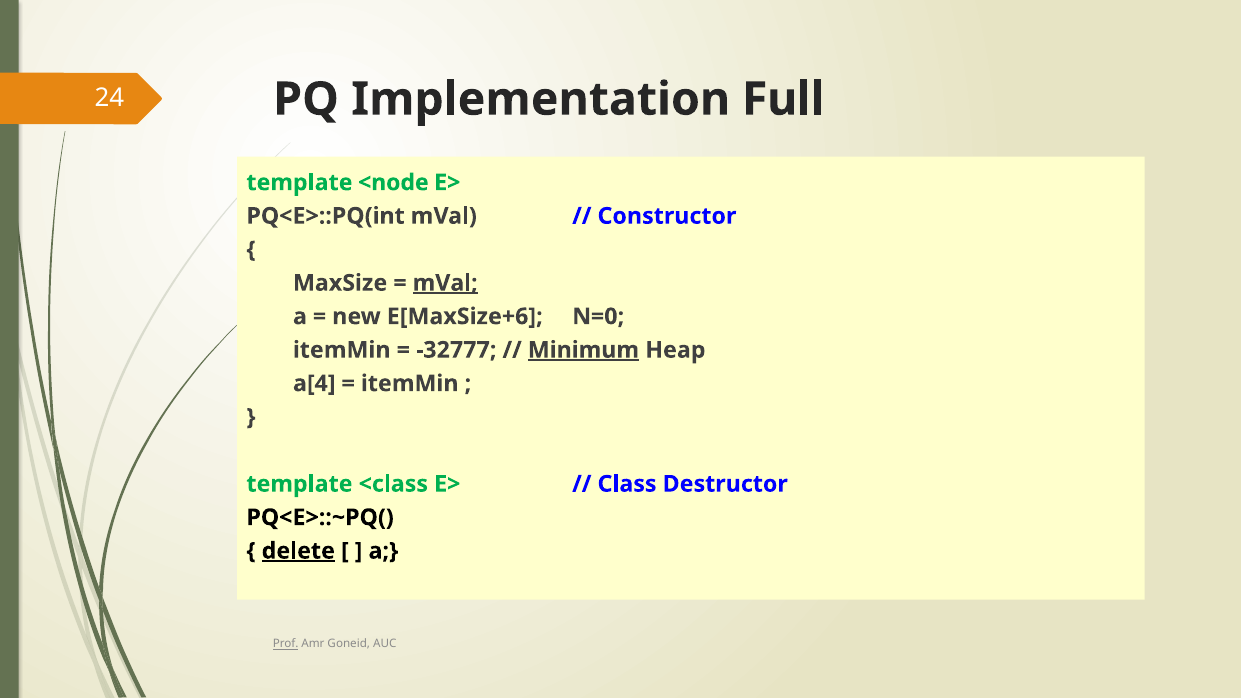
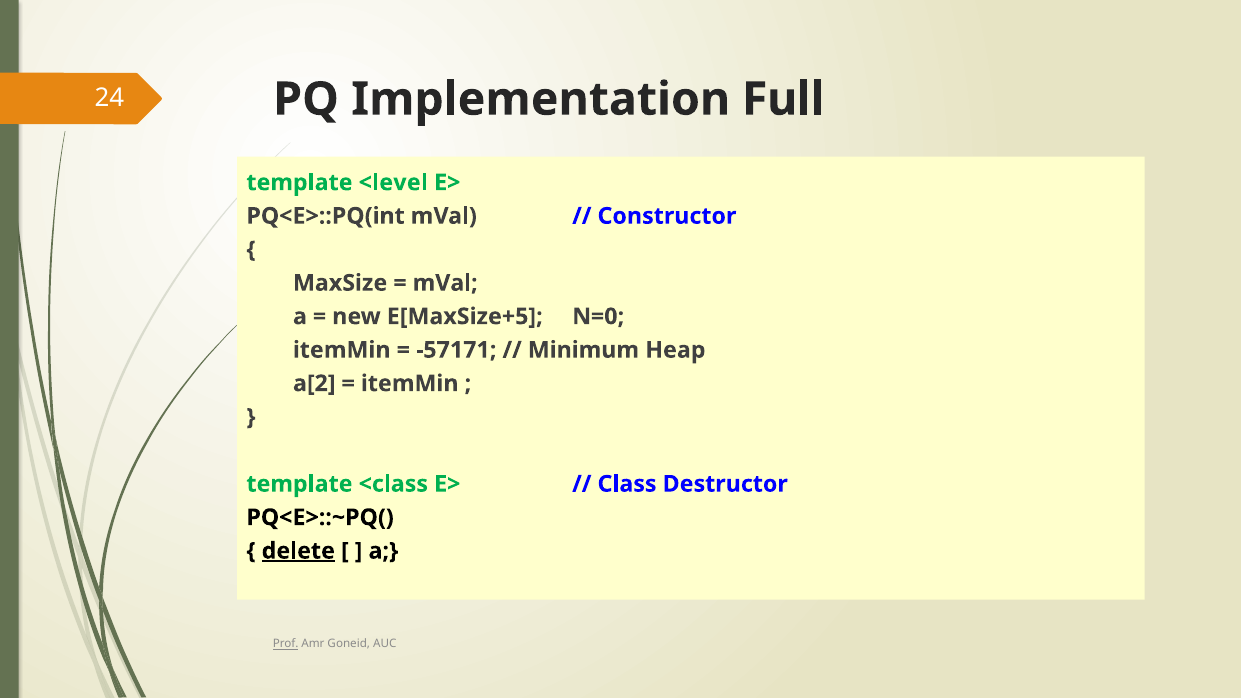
<node: <node -> <level
mVal at (445, 283) underline: present -> none
E[MaxSize+6: E[MaxSize+6 -> E[MaxSize+5
-32777: -32777 -> -57171
Minimum underline: present -> none
a[4: a[4 -> a[2
